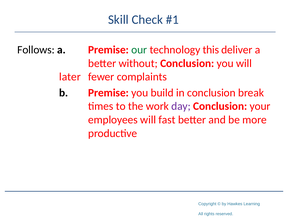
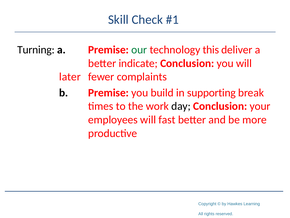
Follows: Follows -> Turning
without: without -> indicate
in conclusion: conclusion -> supporting
day colour: purple -> black
